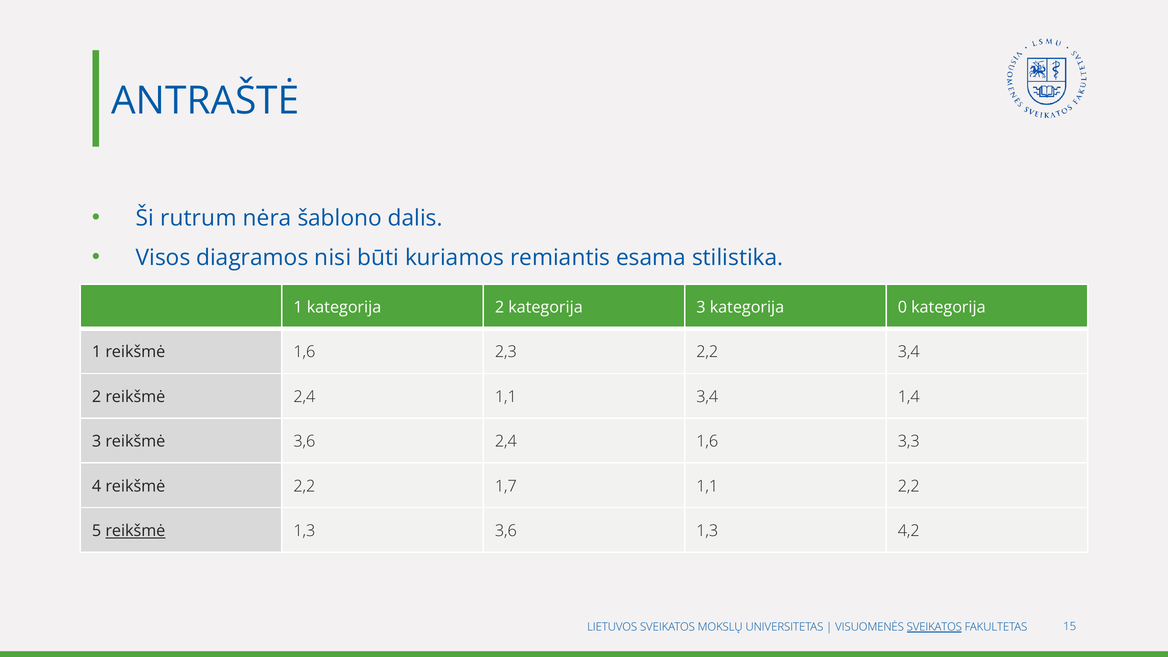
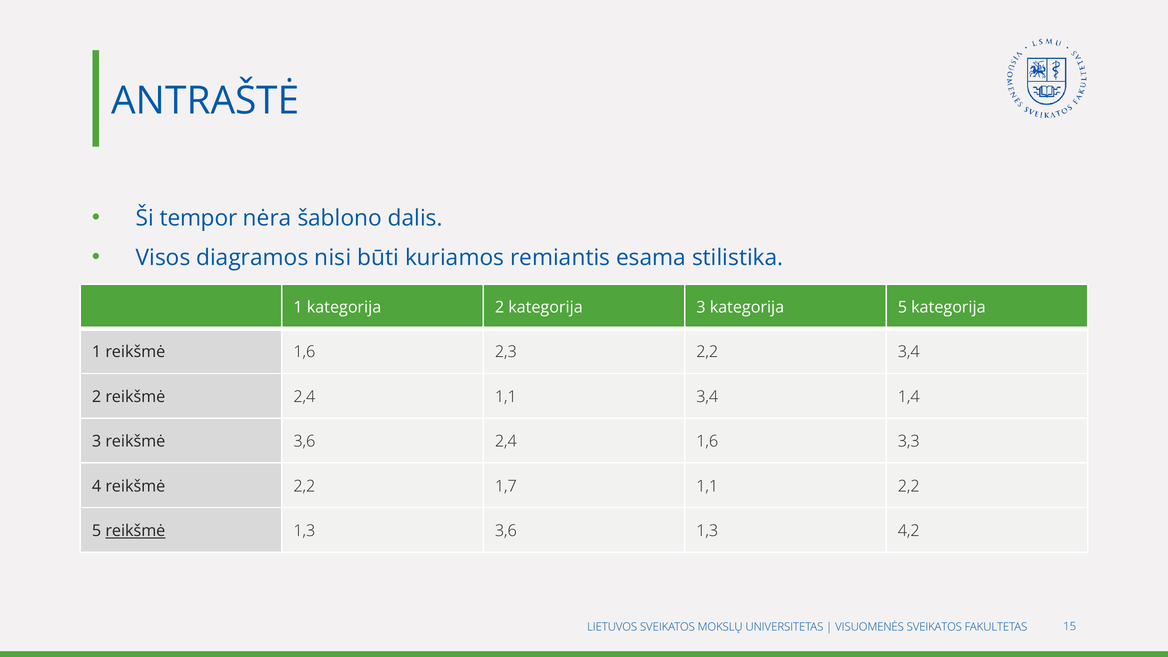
rutrum: rutrum -> tempor
kategorija 0: 0 -> 5
SVEIKATOS at (934, 627) underline: present -> none
